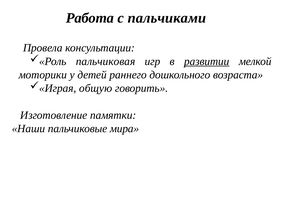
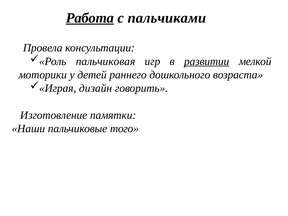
Работа underline: none -> present
общую: общую -> дизайн
мира: мира -> того
